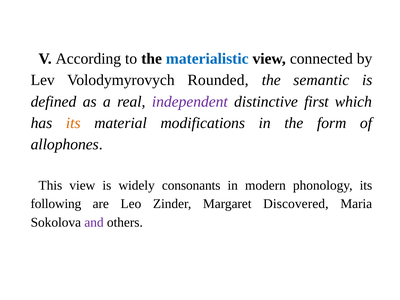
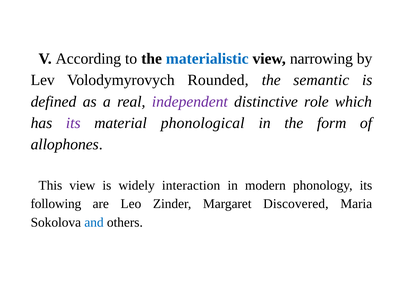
connected: connected -> narrowing
first: first -> role
its at (73, 123) colour: orange -> purple
modifications: modifications -> phonological
consonants: consonants -> interaction
and colour: purple -> blue
